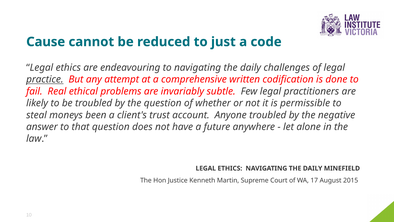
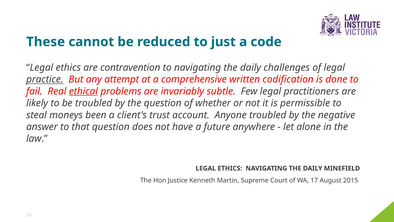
Cause: Cause -> These
endeavouring: endeavouring -> contravention
ethical underline: none -> present
